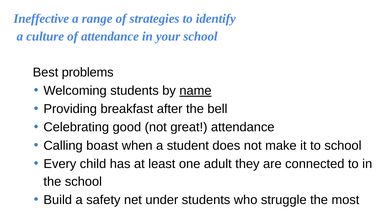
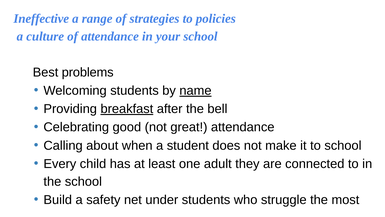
identify: identify -> policies
breakfast underline: none -> present
boast: boast -> about
